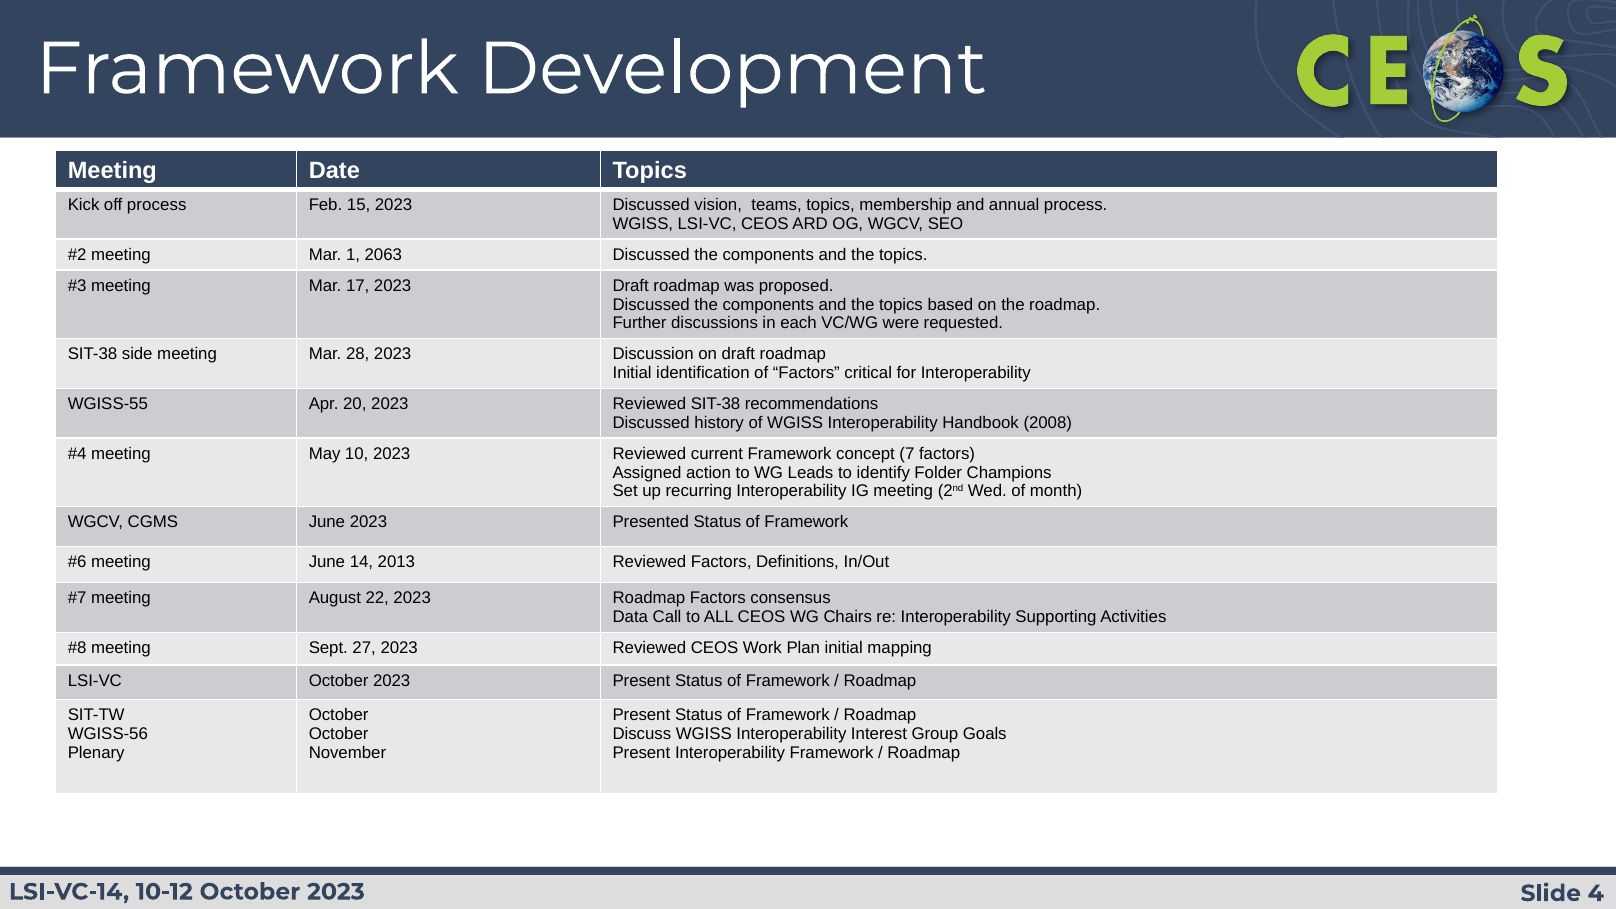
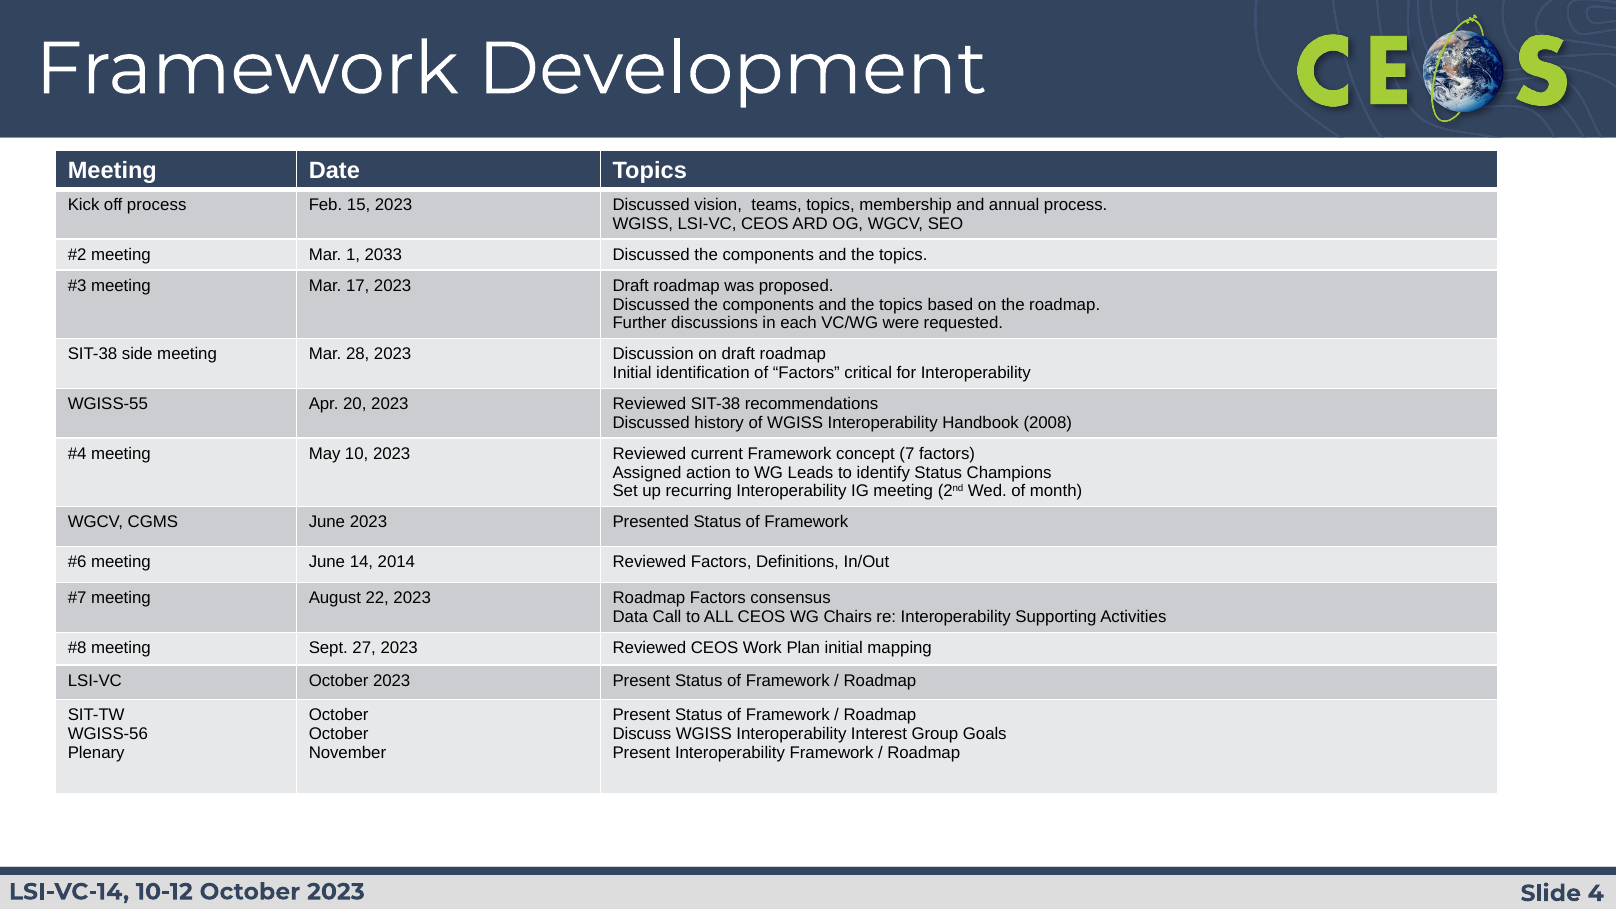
2063: 2063 -> 2033
identify Folder: Folder -> Status
2013: 2013 -> 2014
